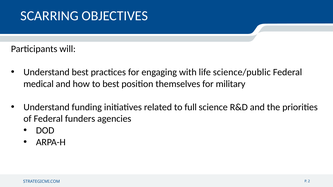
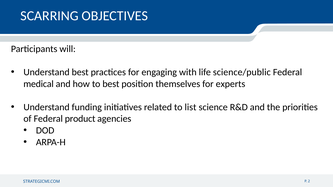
military: military -> experts
full: full -> list
funders: funders -> product
